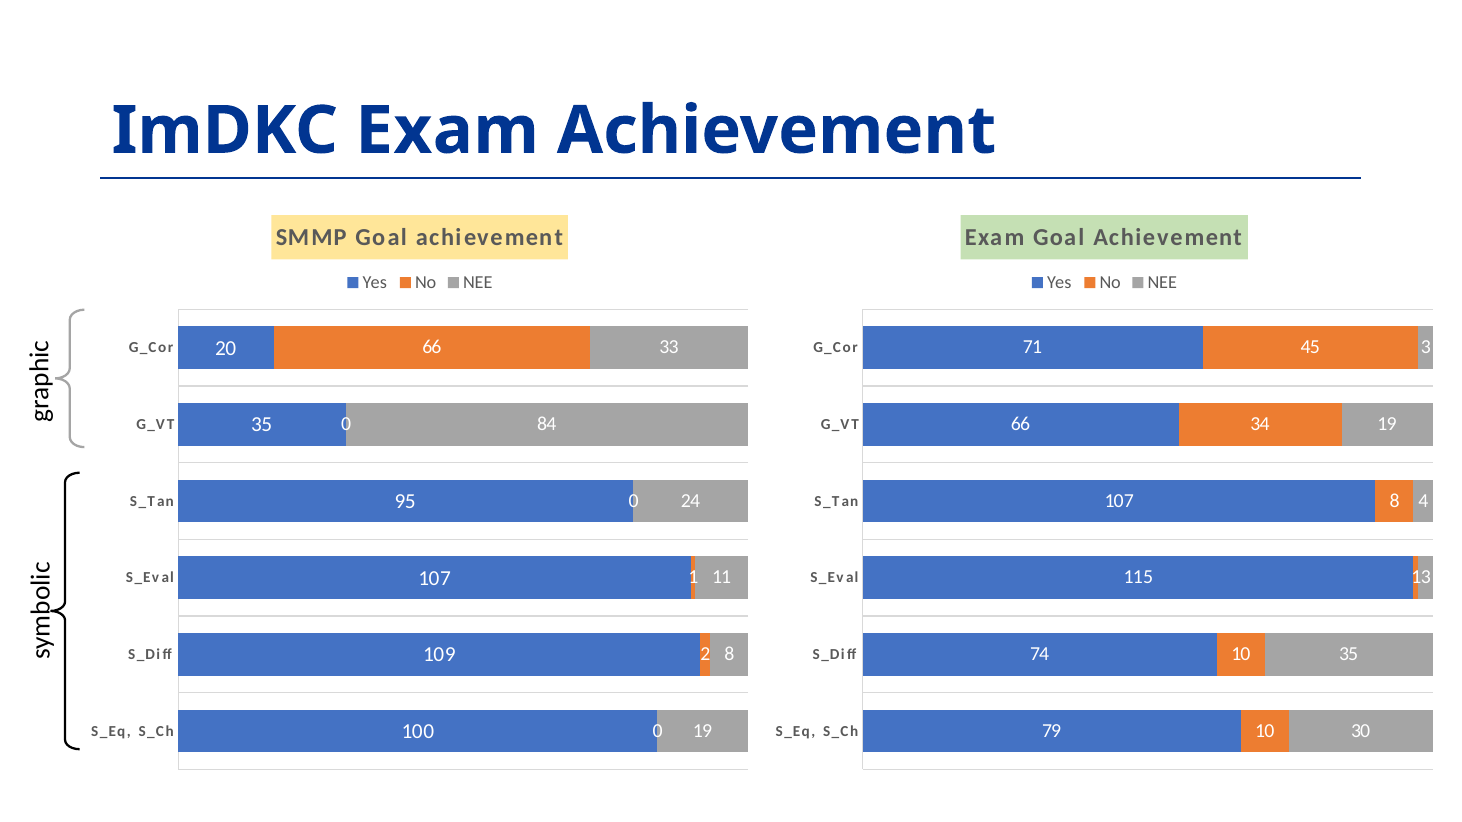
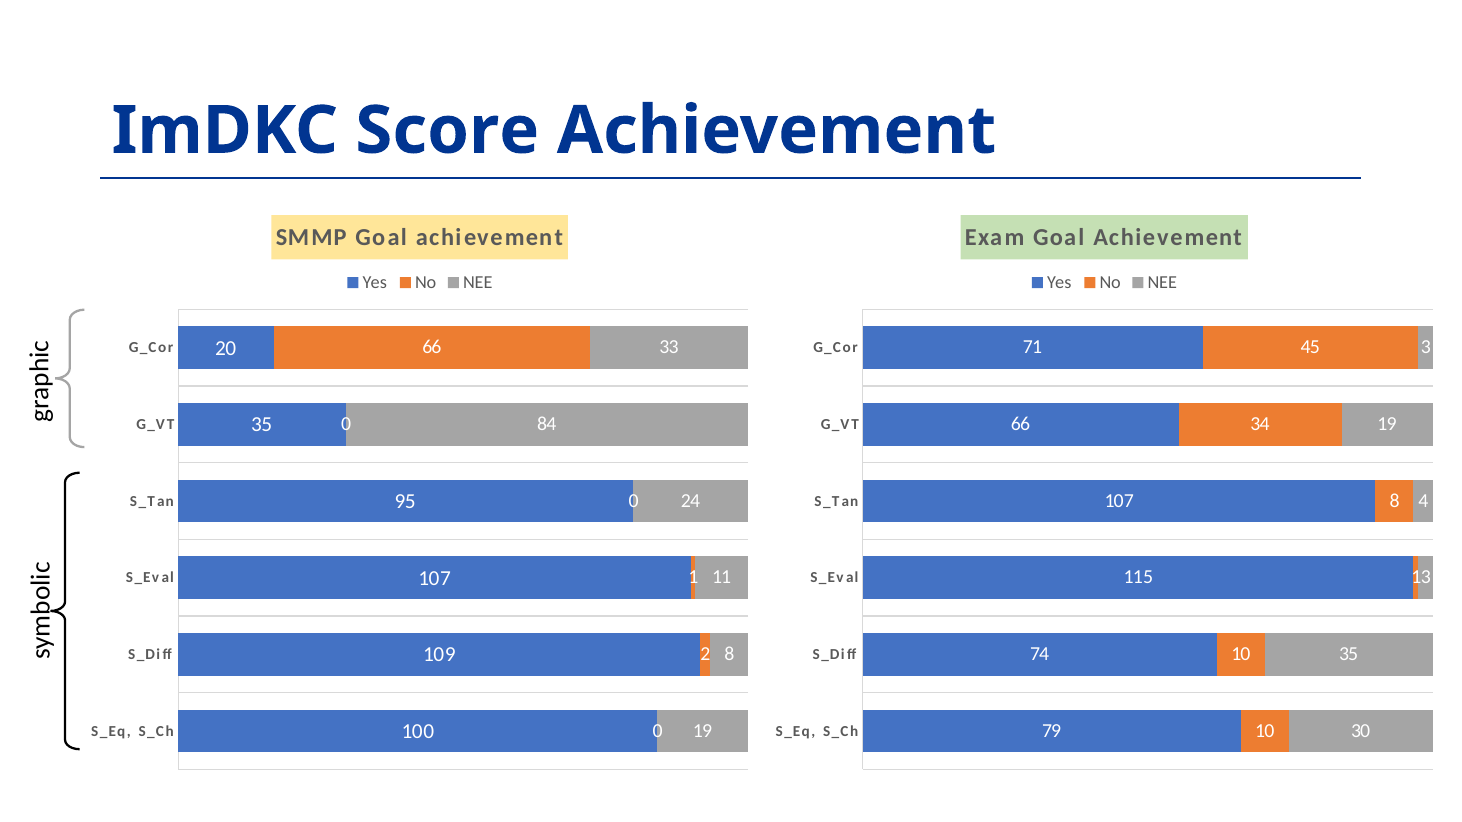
ImDKC Exam: Exam -> Score
